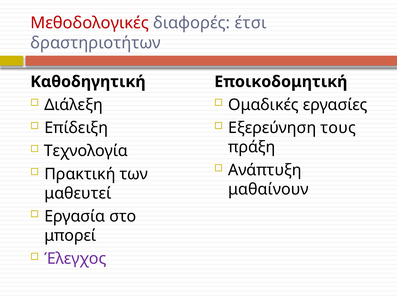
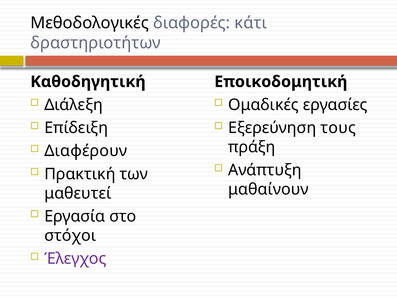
Μεθοδολογικές colour: red -> black
έτσι: έτσι -> κάτι
Τεχνολογία: Τεχνολογία -> Διαφέρουν
μπορεί: μπορεί -> στόχοι
